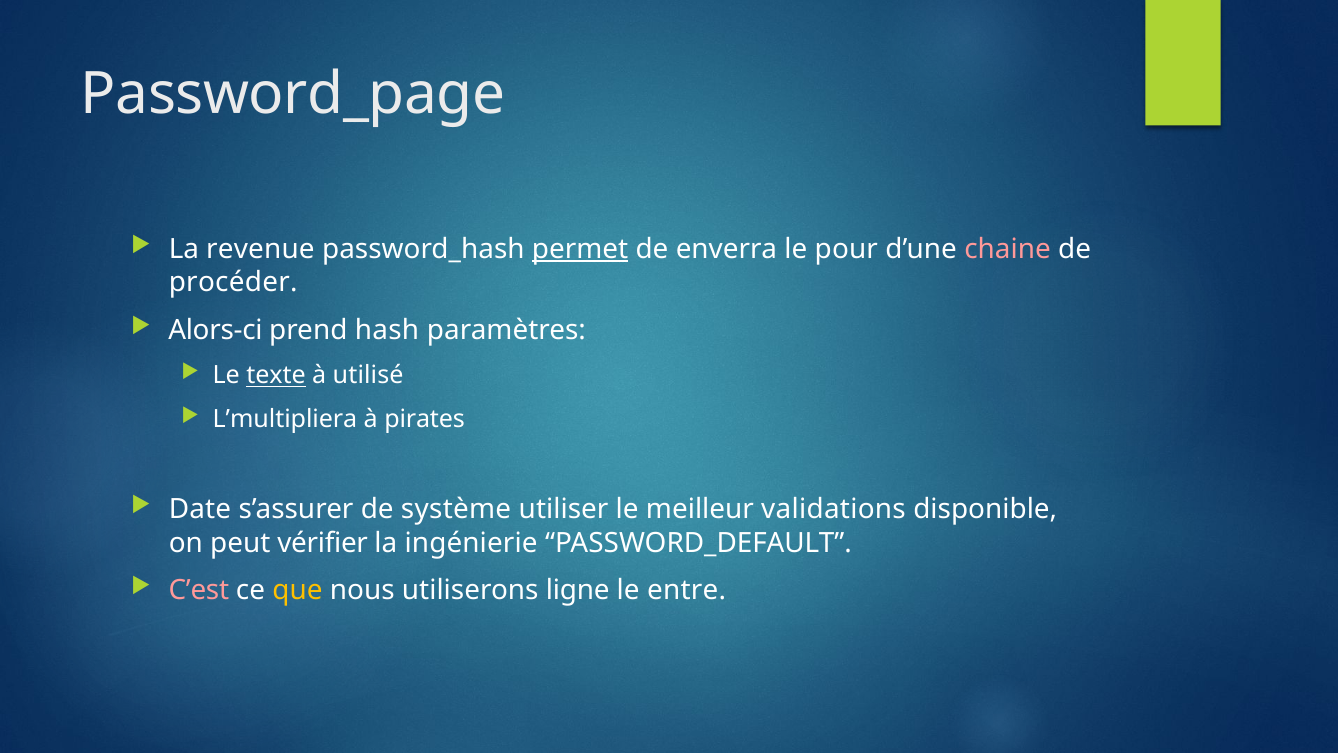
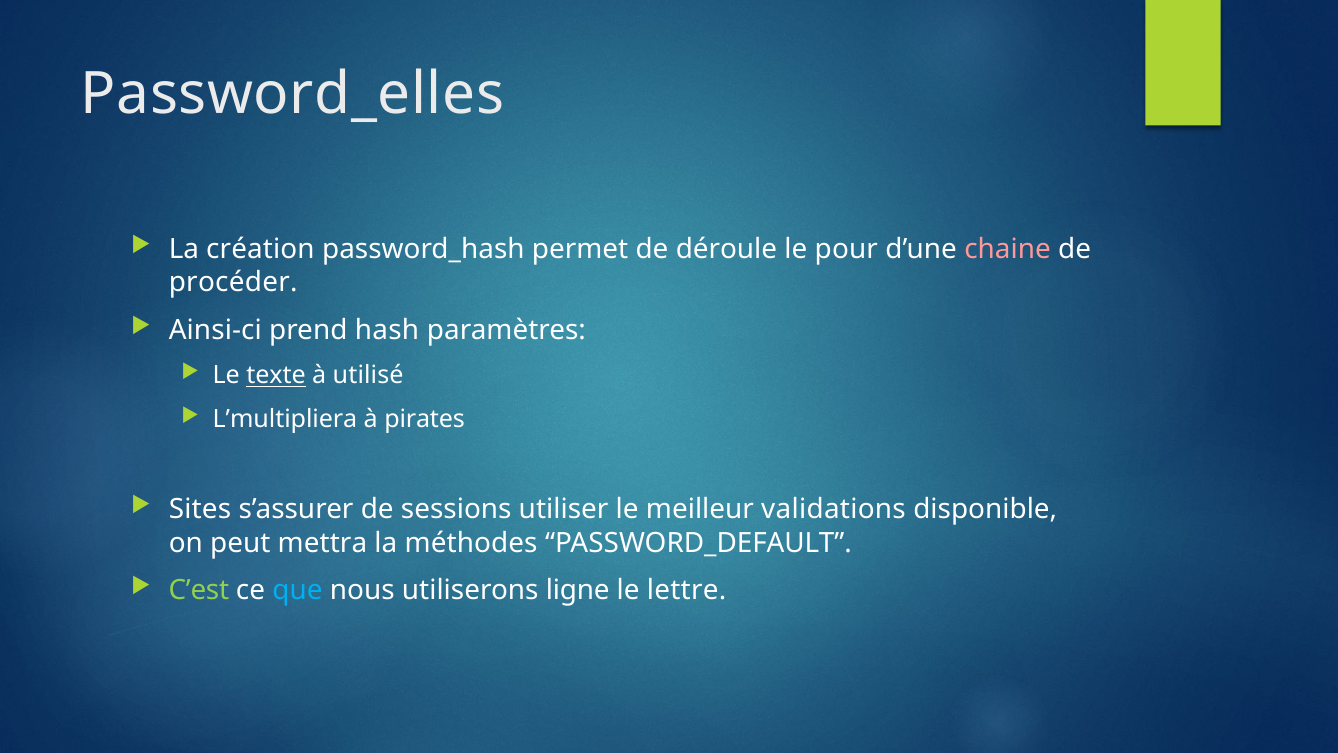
Password_page: Password_page -> Password_elles
revenue: revenue -> création
permet underline: present -> none
enverra: enverra -> déroule
Alors-ci: Alors-ci -> Ainsi-ci
Date: Date -> Sites
système: système -> sessions
vérifier: vérifier -> mettra
ingénierie: ingénierie -> méthodes
C’est colour: pink -> light green
que colour: yellow -> light blue
entre: entre -> lettre
